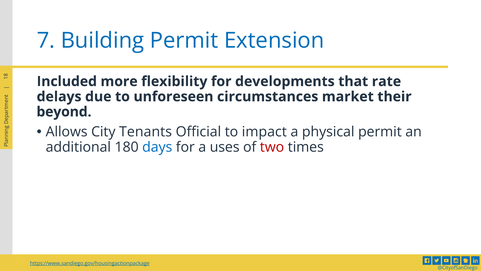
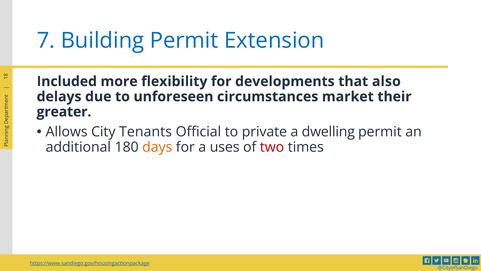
rate: rate -> also
beyond: beyond -> greater
impact: impact -> private
physical: physical -> dwelling
days colour: blue -> orange
